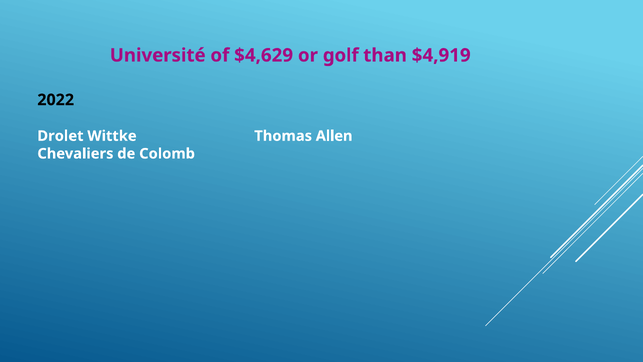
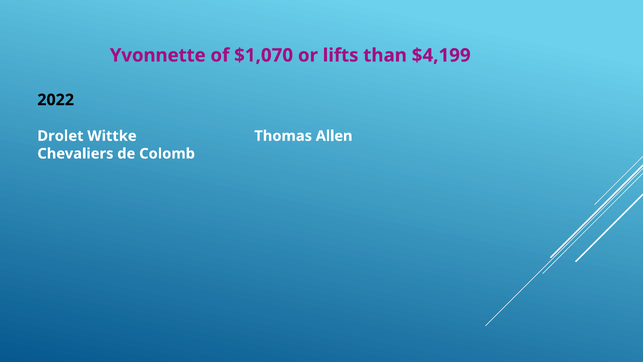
Université: Université -> Yvonnette
$4,629: $4,629 -> $1,070
golf: golf -> lifts
$4,919: $4,919 -> $4,199
